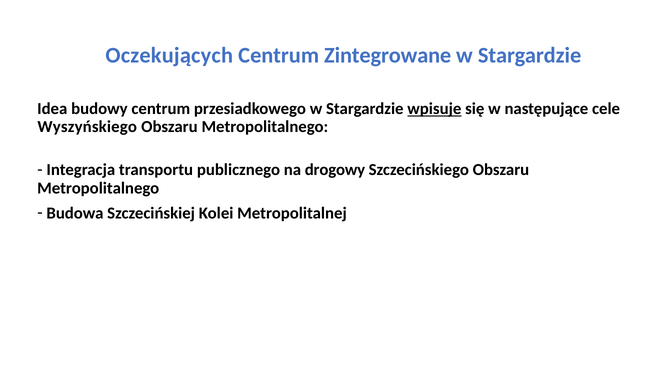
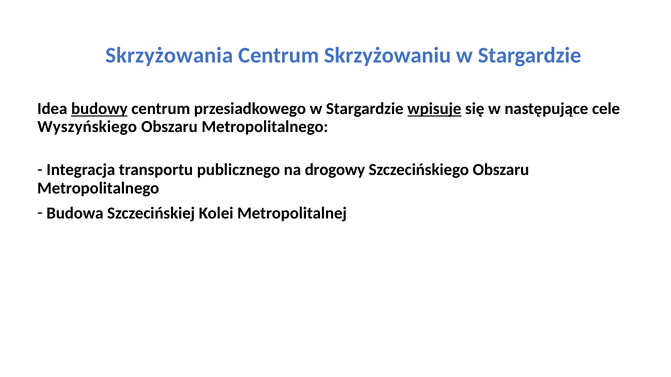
Oczekujących: Oczekujących -> Skrzyżowania
Zintegrowane: Zintegrowane -> Skrzyżowaniu
budowy underline: none -> present
